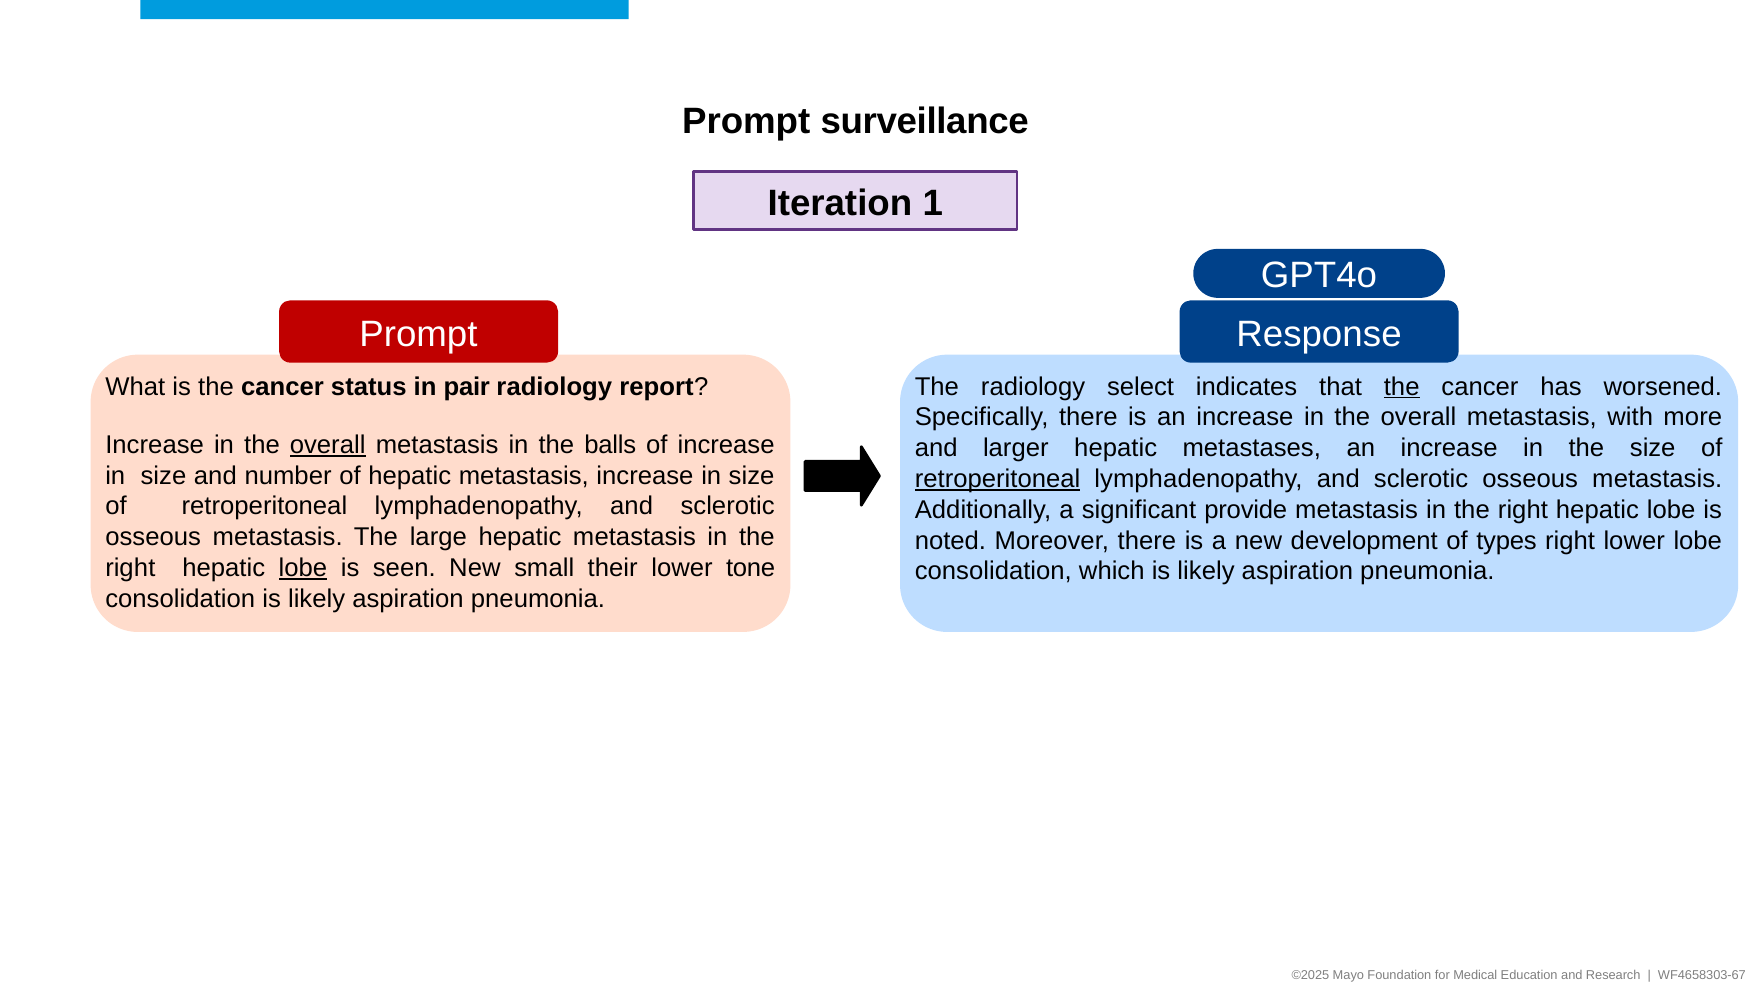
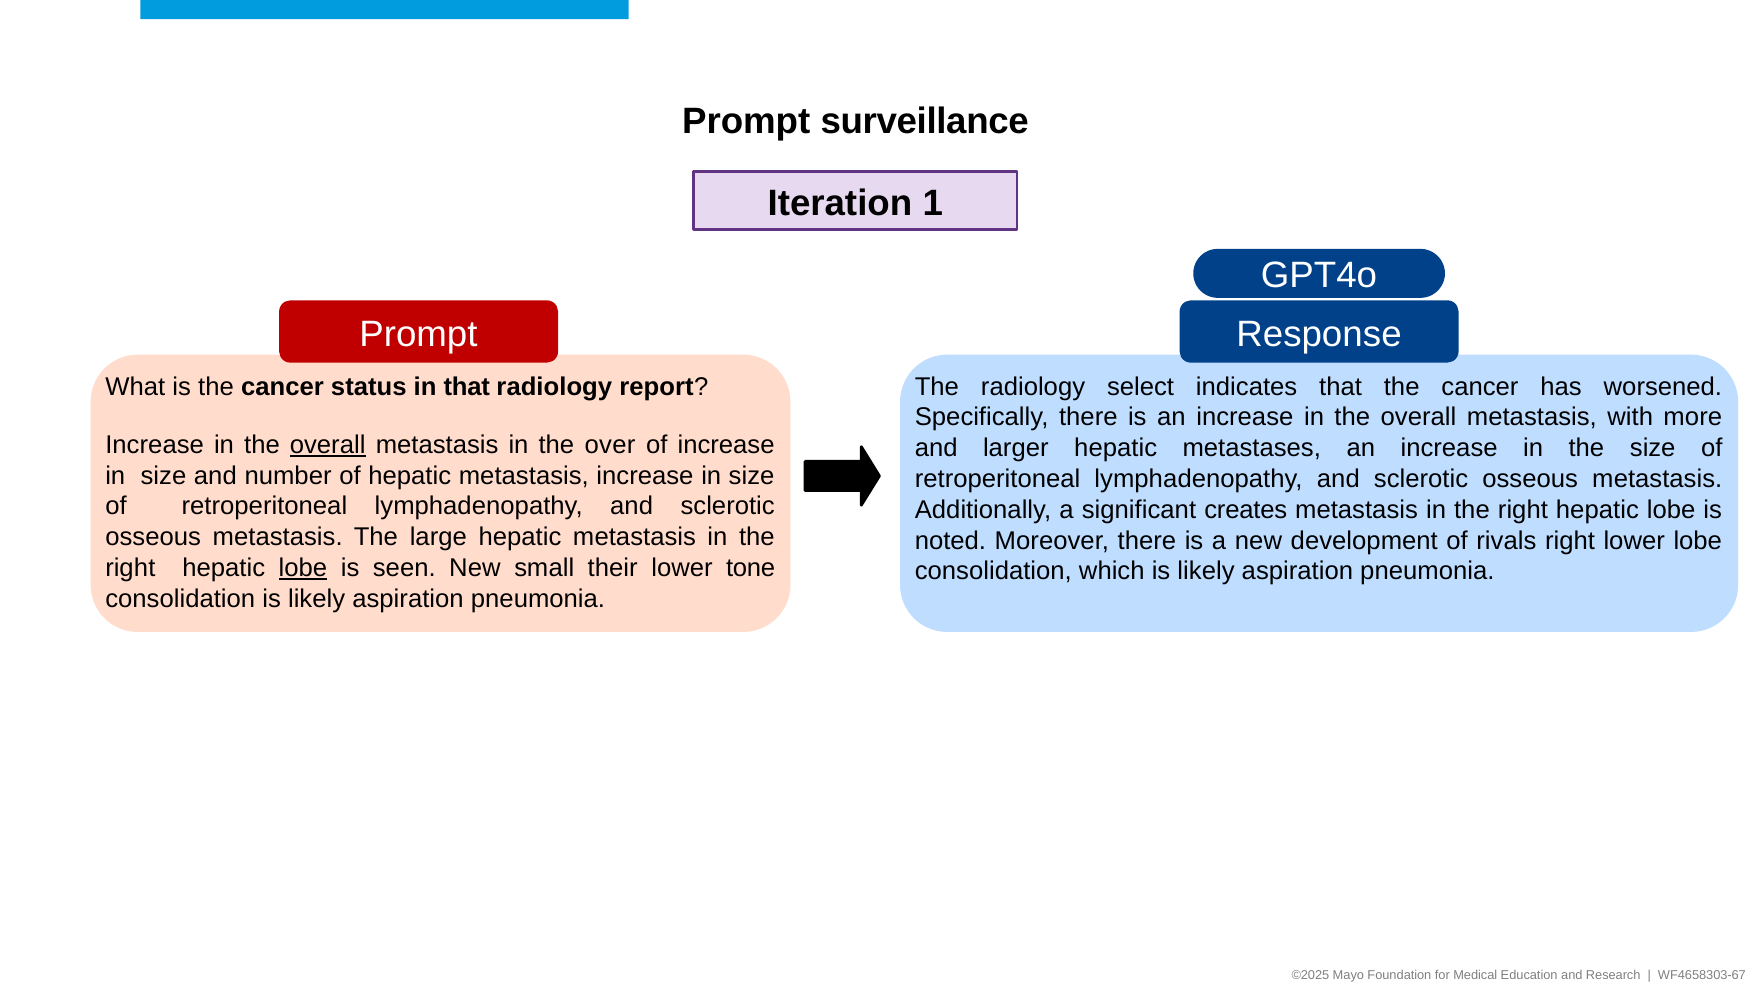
in pair: pair -> that
the at (1402, 387) underline: present -> none
balls: balls -> over
retroperitoneal at (998, 479) underline: present -> none
provide: provide -> creates
types: types -> rivals
